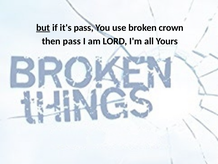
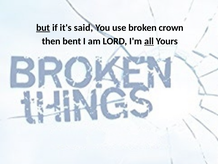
it's pass: pass -> said
then pass: pass -> bent
all underline: none -> present
